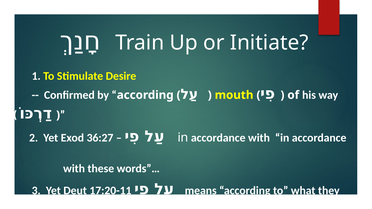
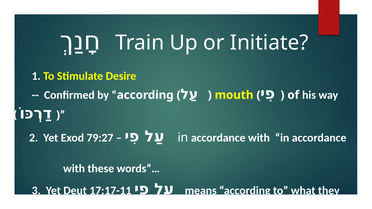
36:27: 36:27 -> 79:27
17:20-11: 17:20-11 -> 17:17-11
